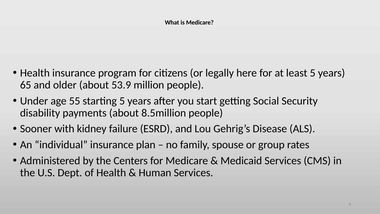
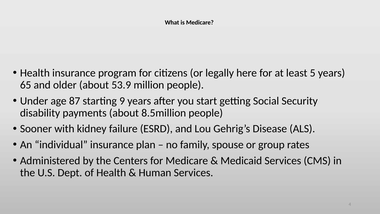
55: 55 -> 87
starting 5: 5 -> 9
